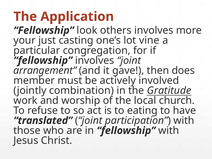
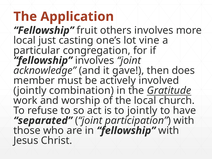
look: look -> fruit
your at (25, 40): your -> local
arrangement: arrangement -> acknowledge
to eating: eating -> jointly
translated: translated -> separated
